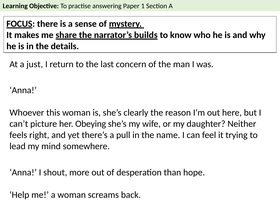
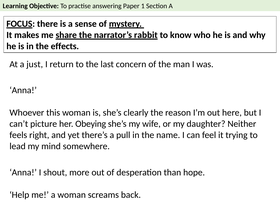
builds: builds -> rabbit
details: details -> effects
